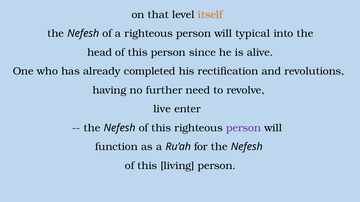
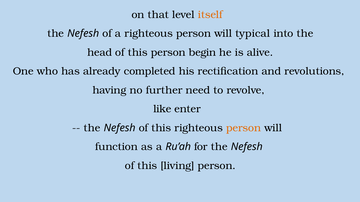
since: since -> begin
live: live -> like
person at (244, 128) colour: purple -> orange
